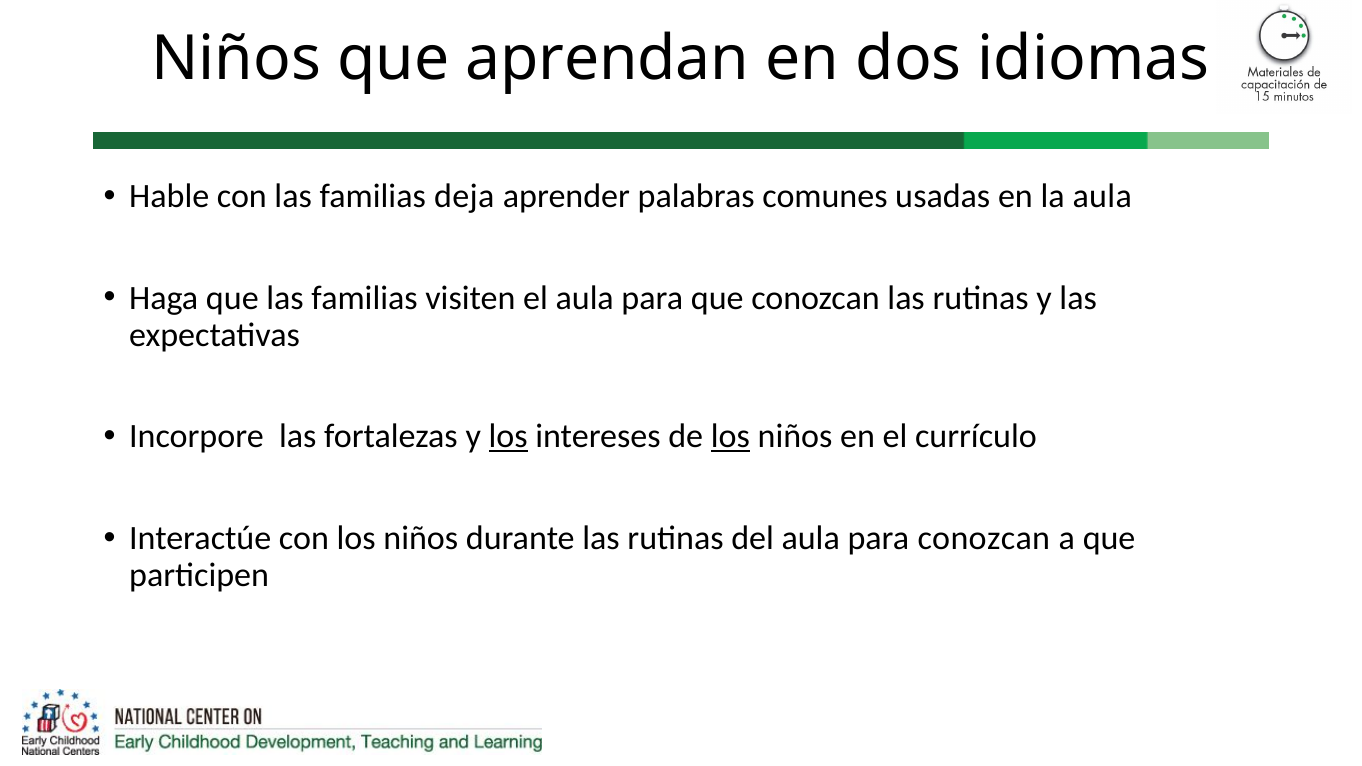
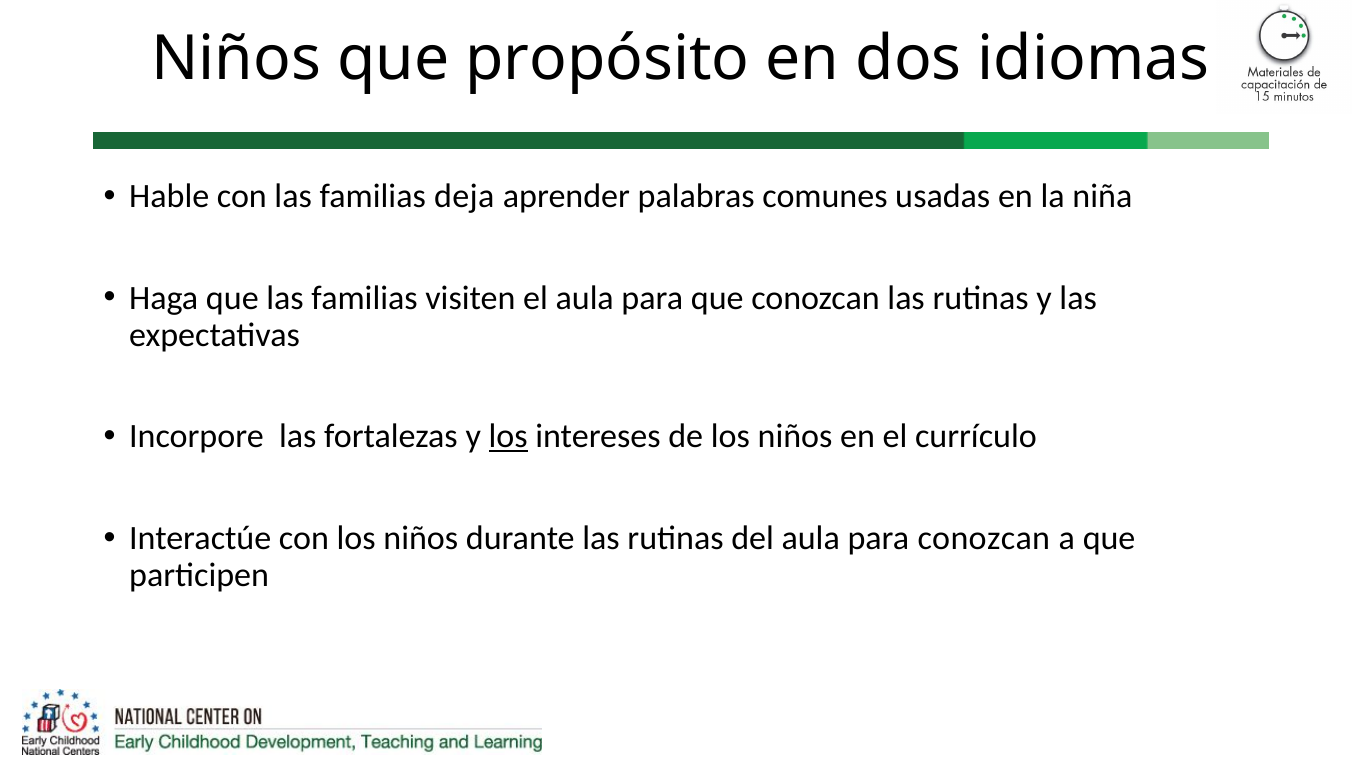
aprendan: aprendan -> propósito
la aula: aula -> niña
los at (730, 437) underline: present -> none
